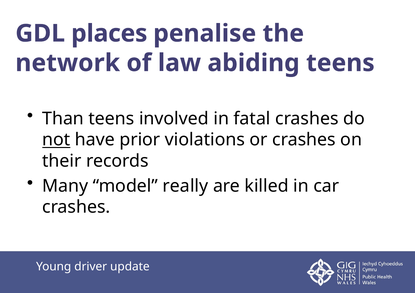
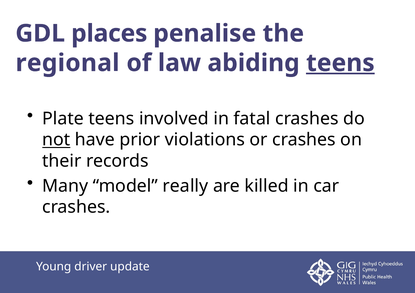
network: network -> regional
teens at (340, 63) underline: none -> present
Than: Than -> Plate
